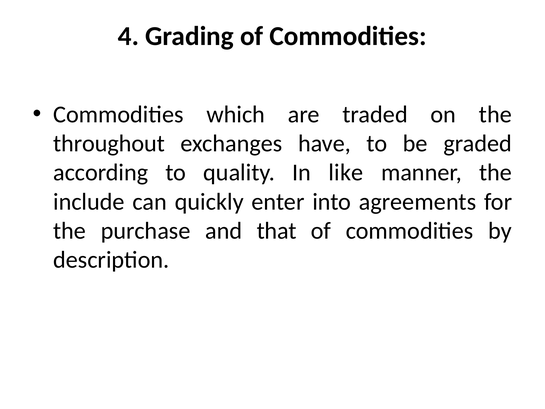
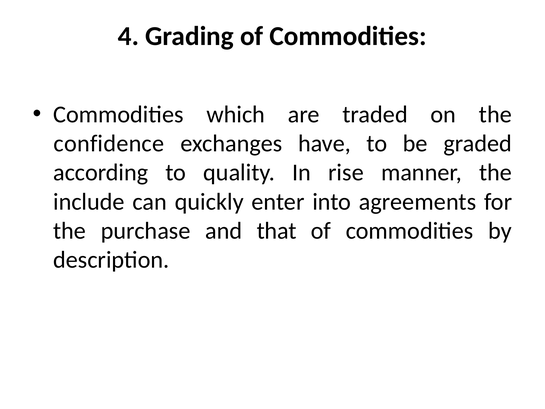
throughout: throughout -> confidence
like: like -> rise
